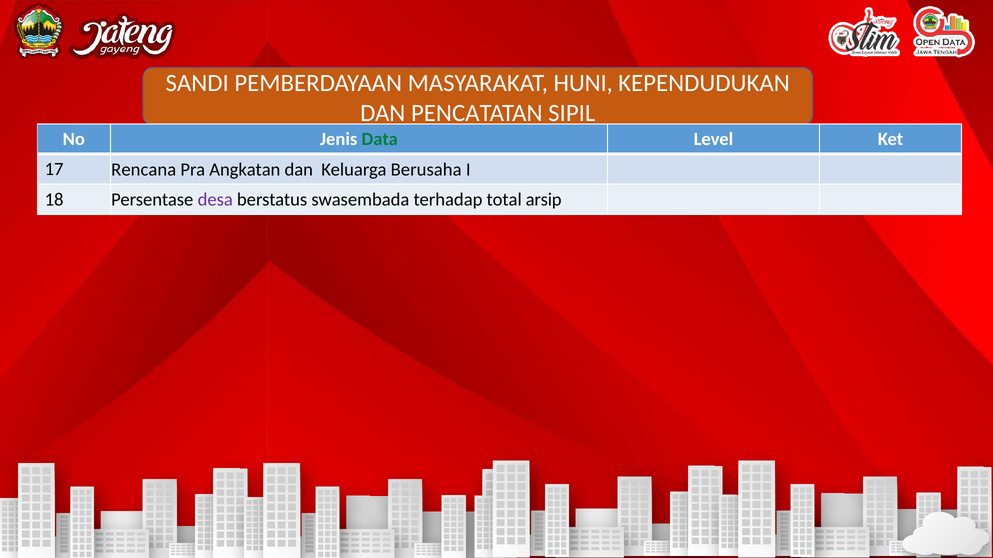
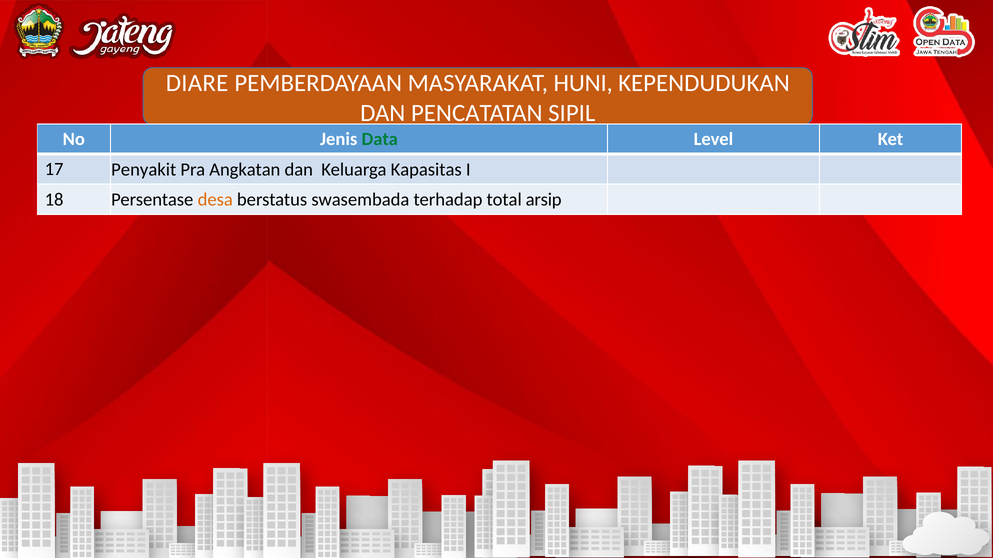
SANDI: SANDI -> DIARE
Rencana: Rencana -> Penyakit
Berusaha: Berusaha -> Kapasitas
desa colour: purple -> orange
